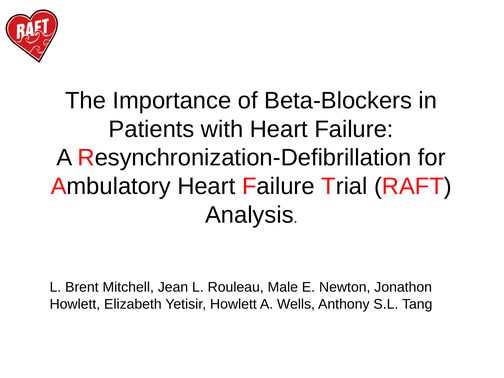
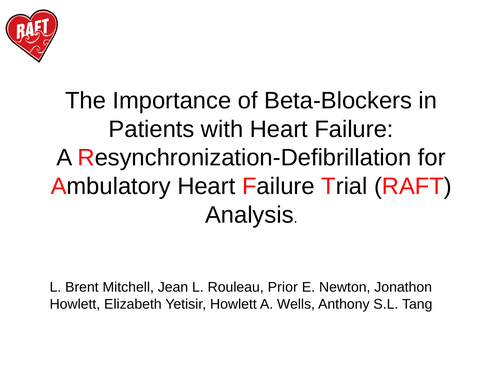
Male: Male -> Prior
